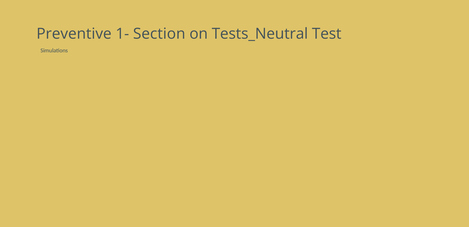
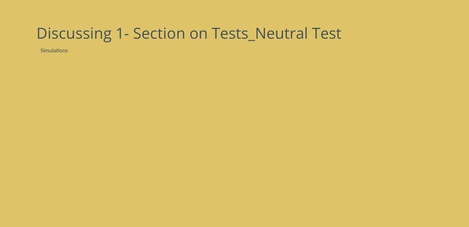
Preventive: Preventive -> Discussing
